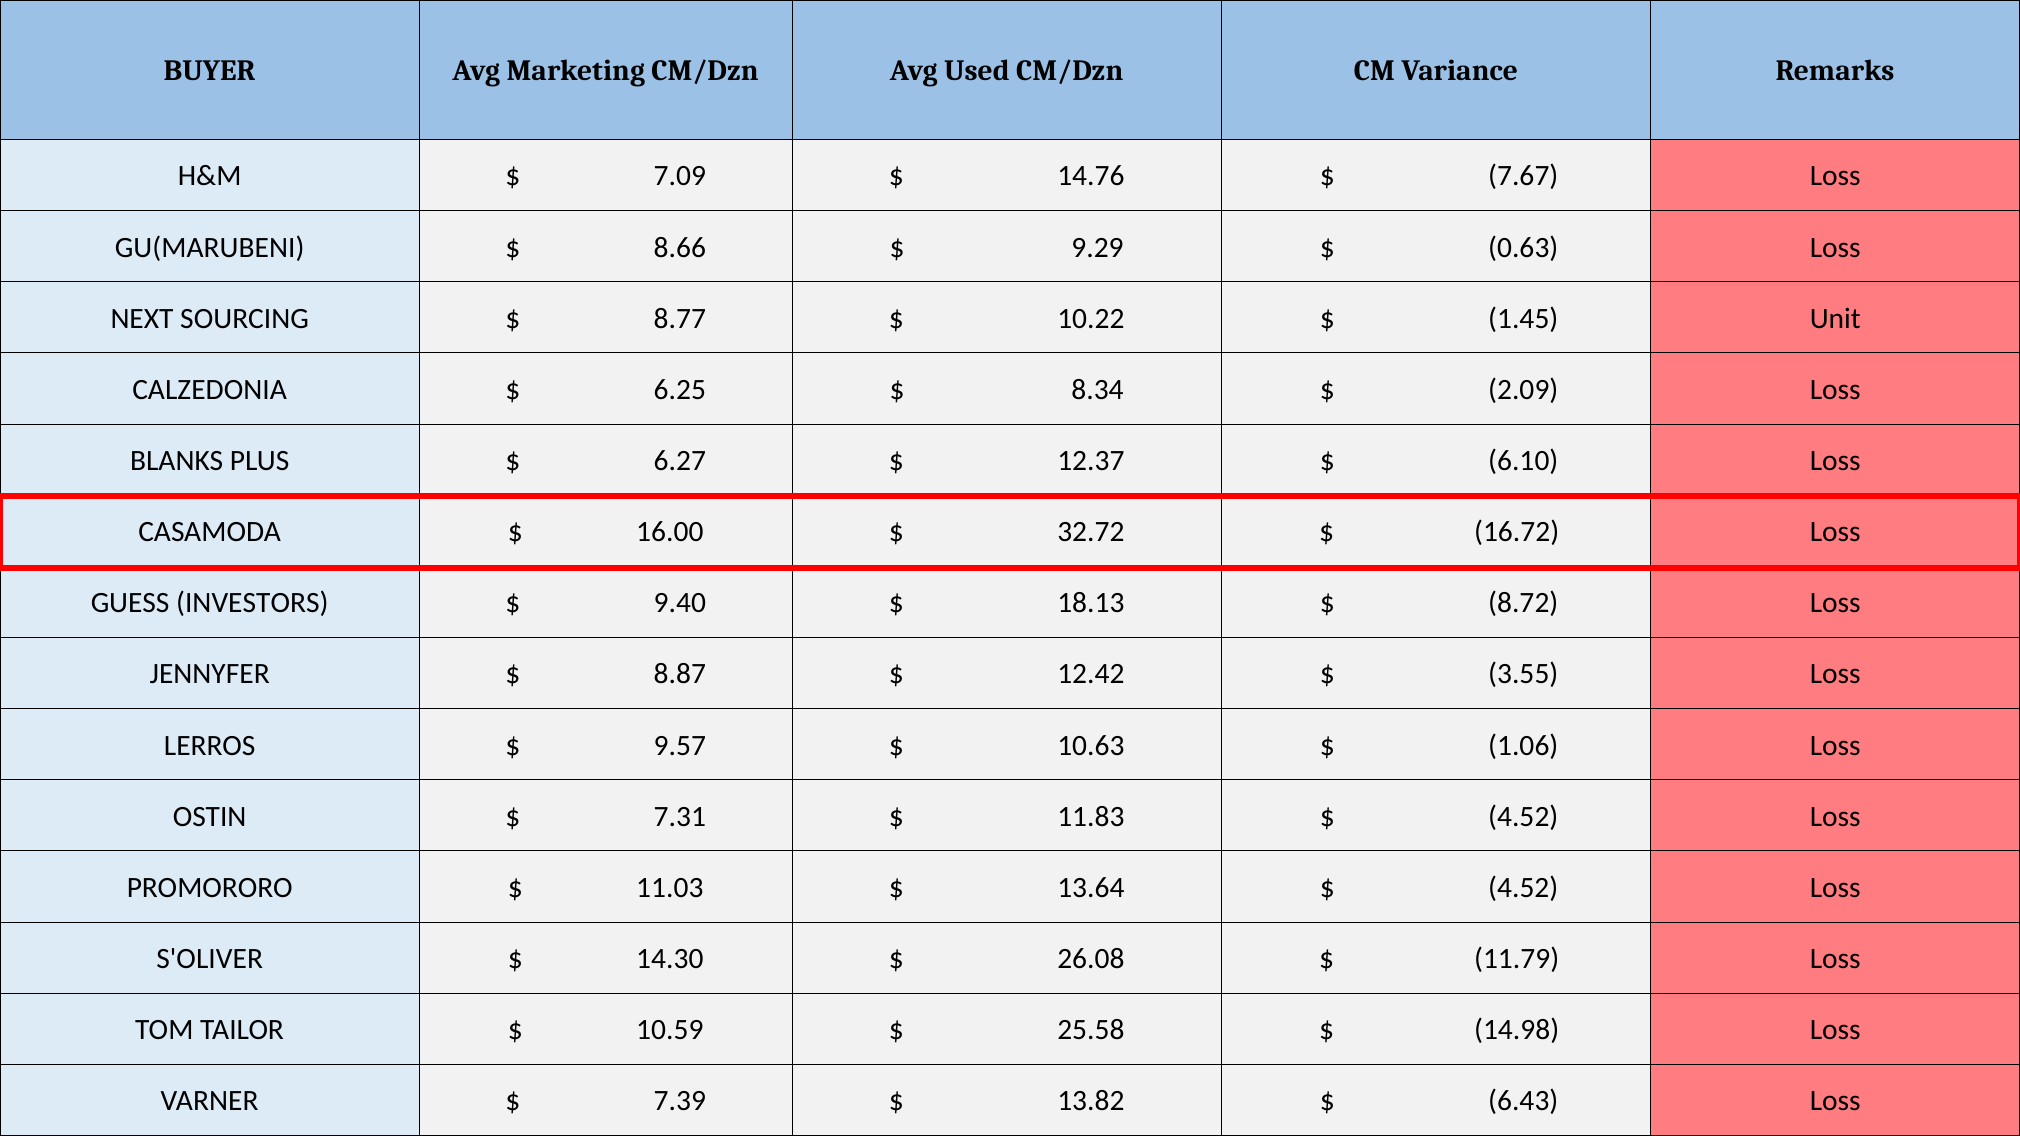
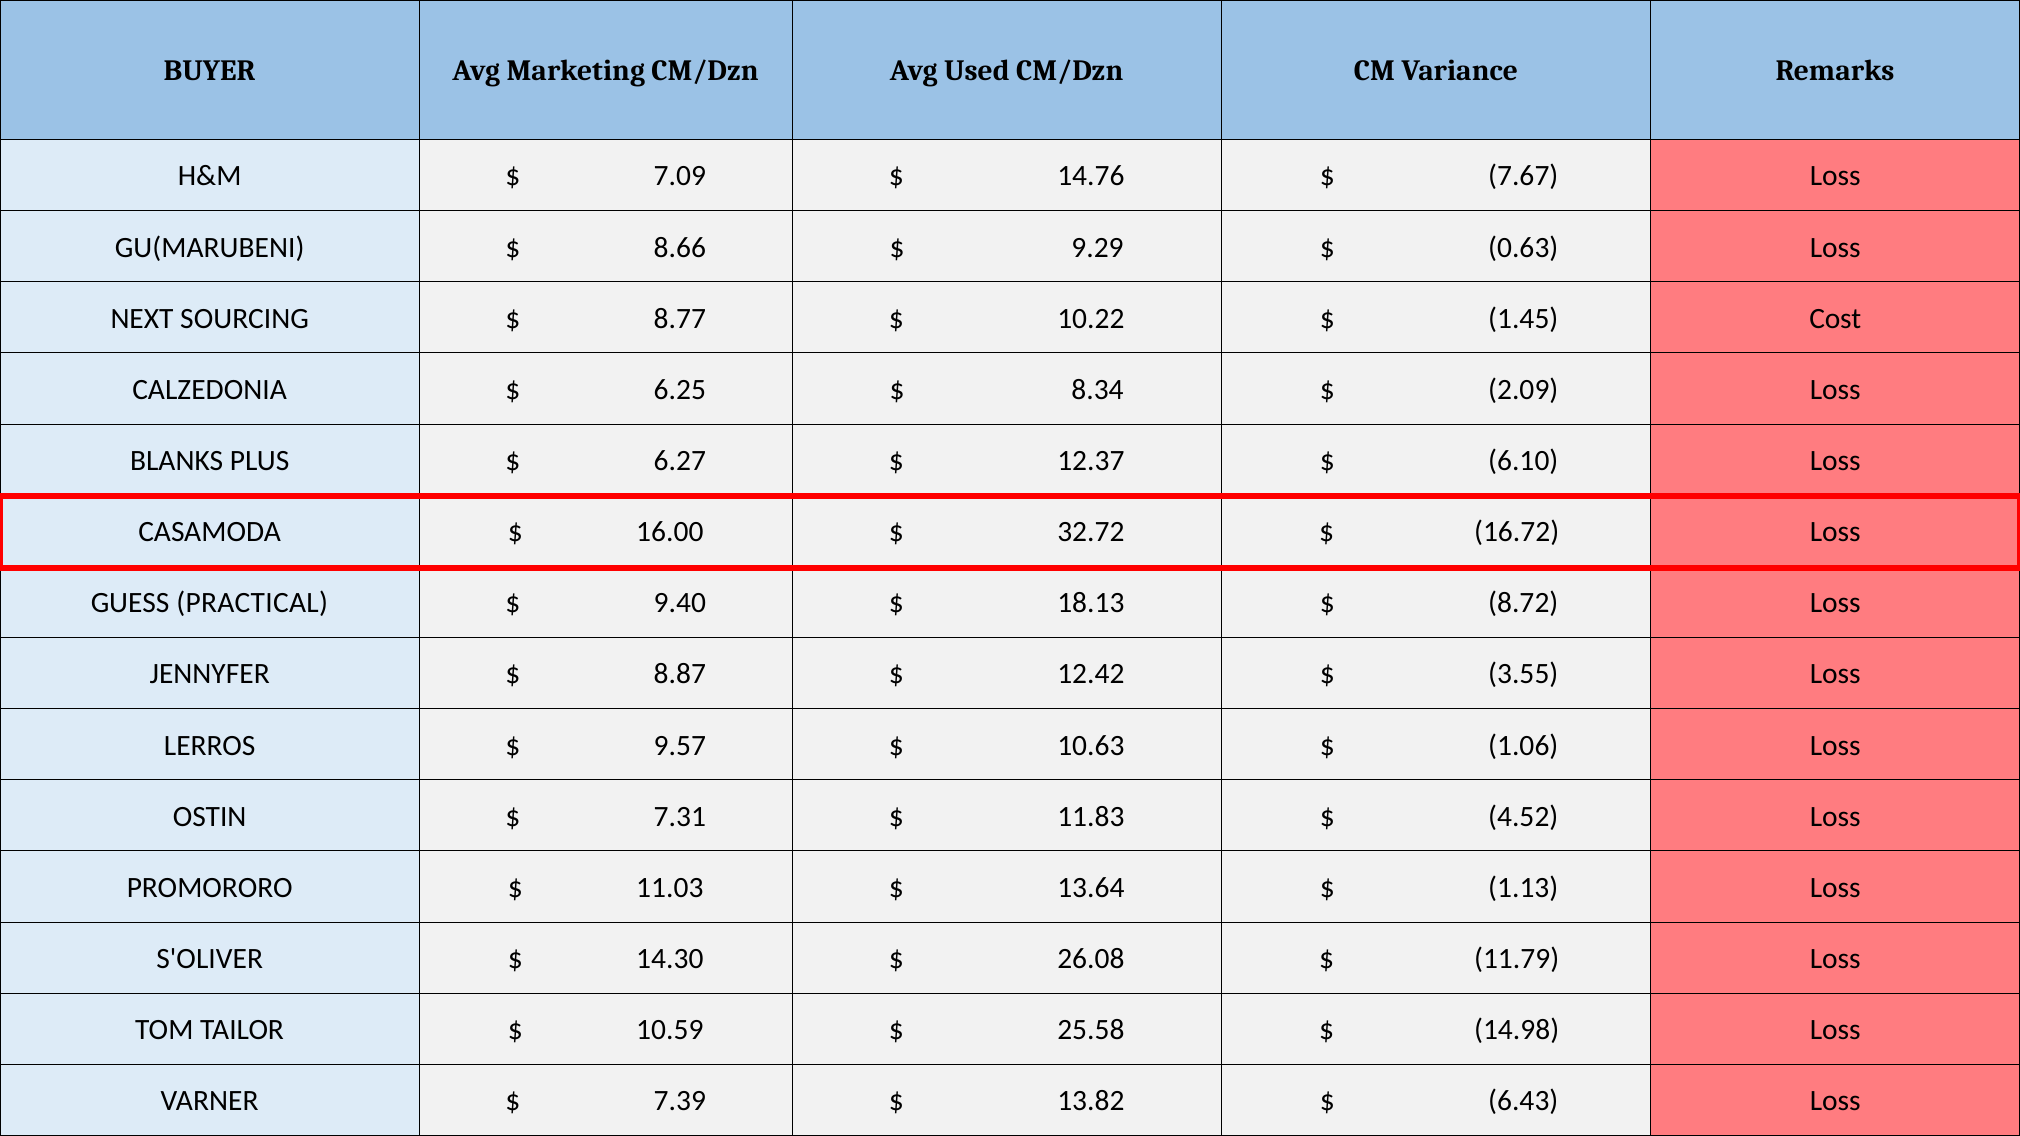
Unit: Unit -> Cost
INVESTORS: INVESTORS -> PRACTICAL
4.52 at (1523, 888): 4.52 -> 1.13
